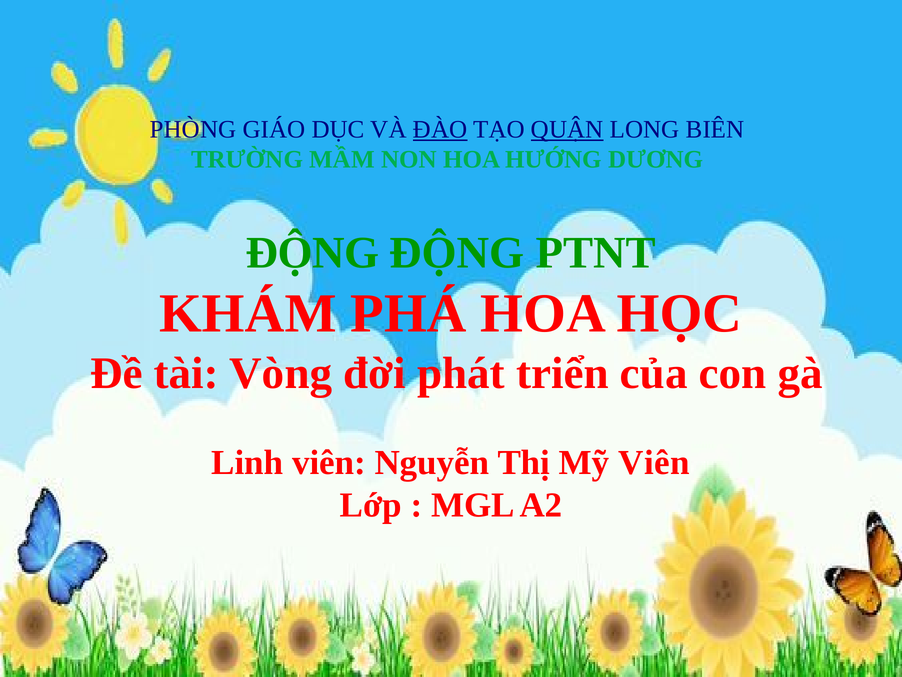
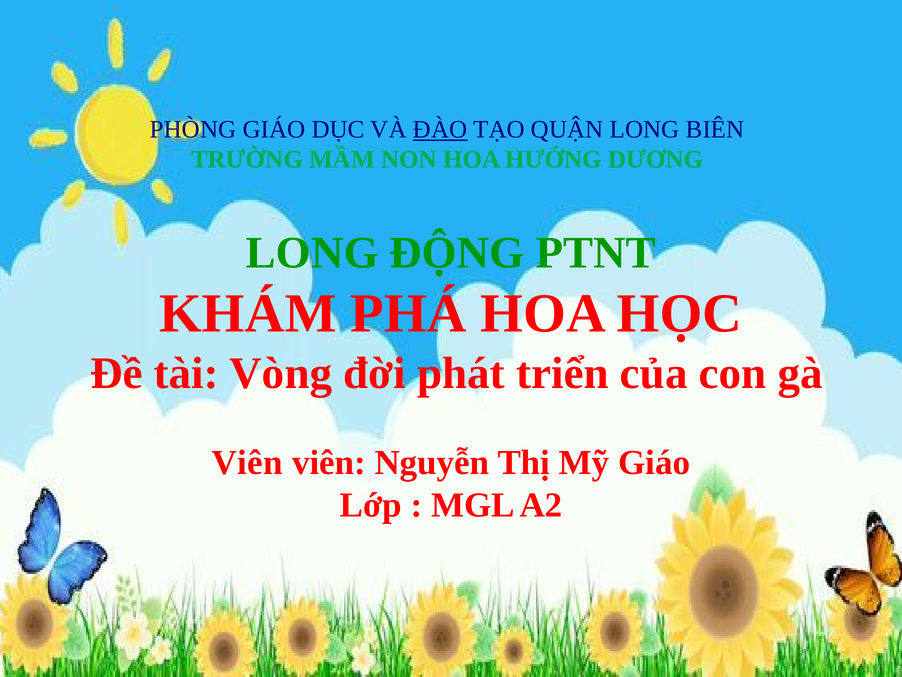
QUẬN underline: present -> none
ĐỘNG at (313, 253): ĐỘNG -> LONG
Linh at (247, 462): Linh -> Viên
Mỹ Viên: Viên -> Giáo
